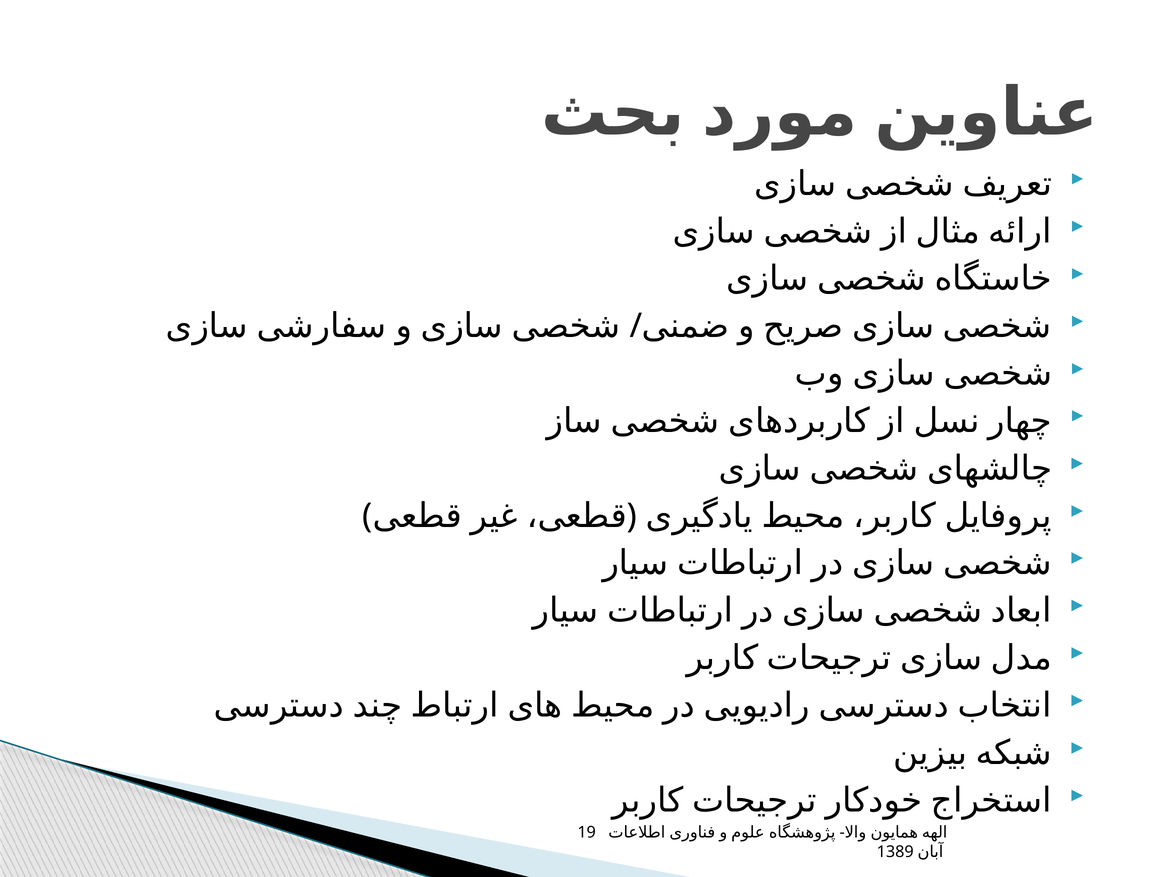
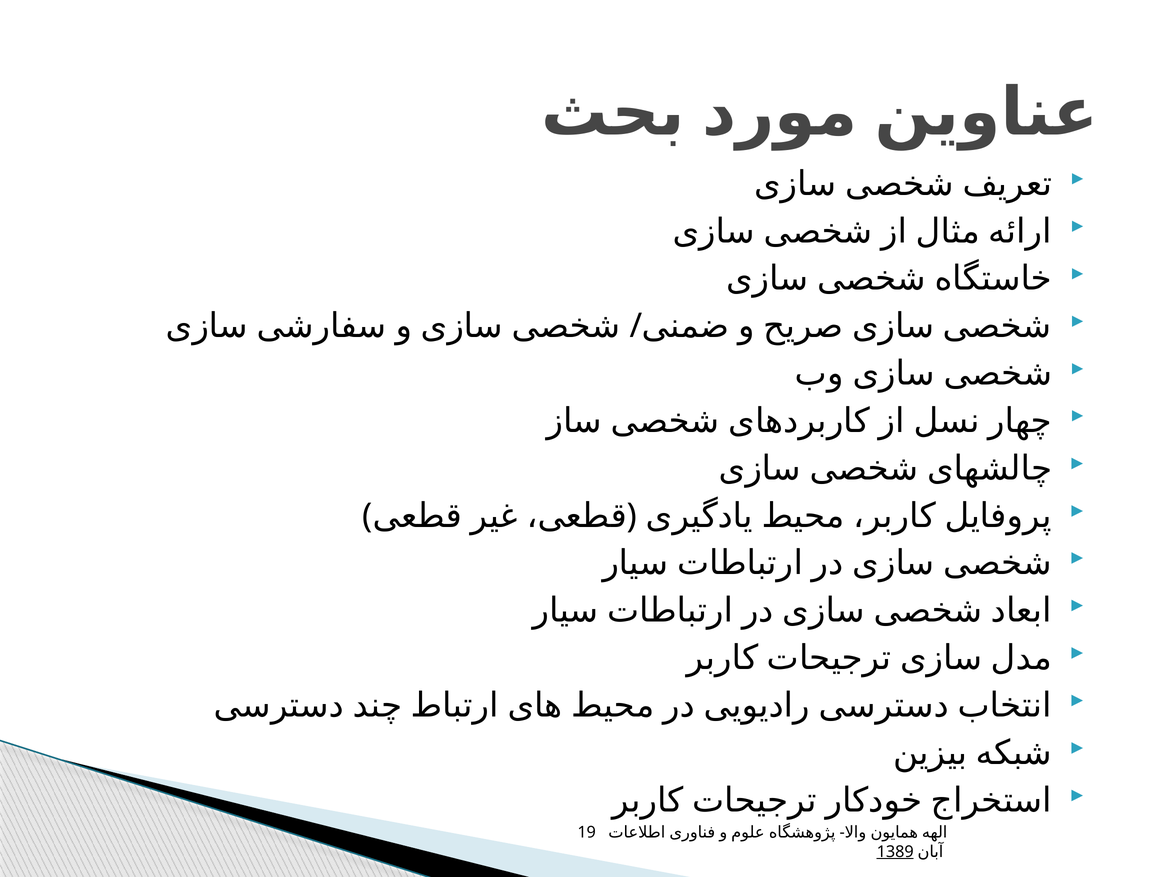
1389 underline: none -> present
